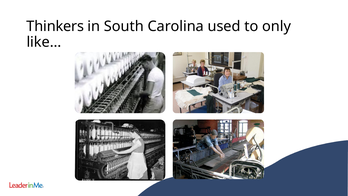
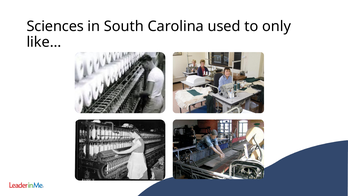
Thinkers: Thinkers -> Sciences
